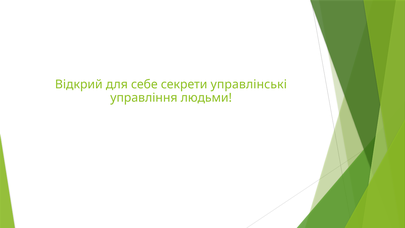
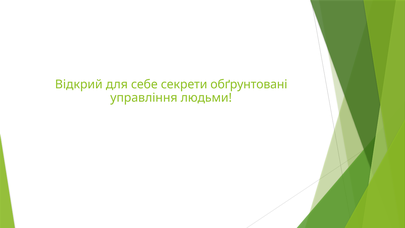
управлінські: управлінські -> обґрунтовані
